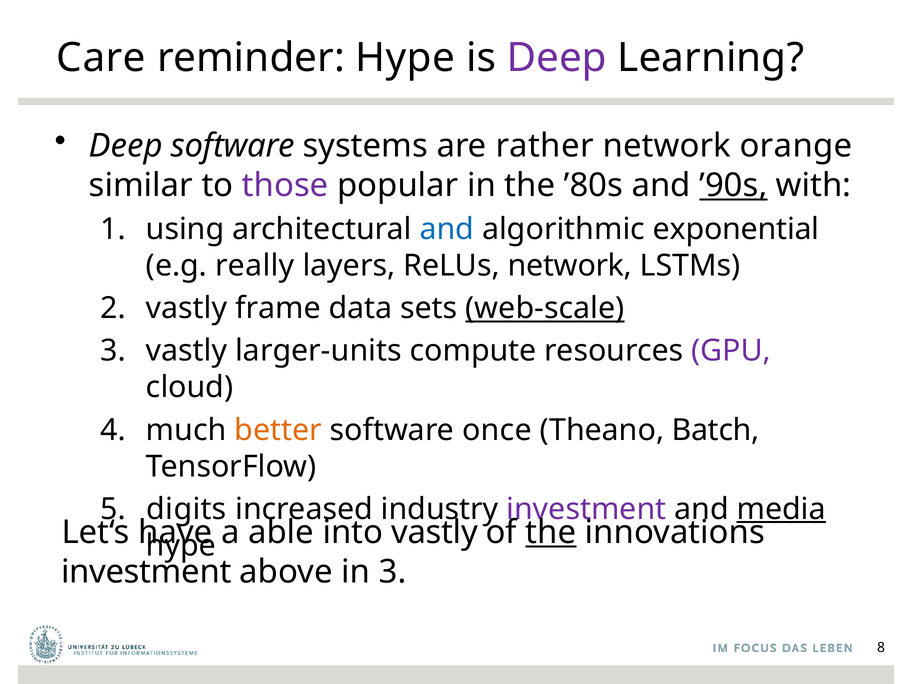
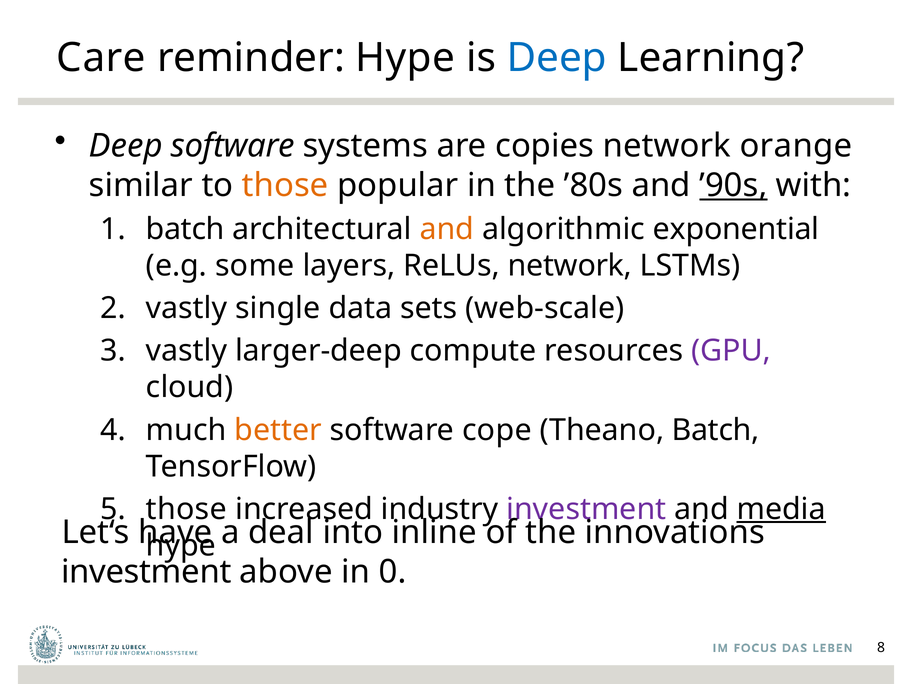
Deep at (557, 58) colour: purple -> blue
rather: rather -> copies
those at (285, 186) colour: purple -> orange
1 using: using -> batch
and at (447, 229) colour: blue -> orange
really: really -> some
frame: frame -> single
web-scale underline: present -> none
larger-units: larger-units -> larger-deep
once: once -> cope
digits at (186, 509): digits -> those
able: able -> deal
into vastly: vastly -> inline
the at (551, 532) underline: present -> none
in 3: 3 -> 0
